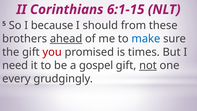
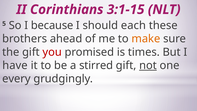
6:1-15: 6:1-15 -> 3:1-15
from: from -> each
ahead underline: present -> none
make colour: blue -> orange
need: need -> have
gospel: gospel -> stirred
